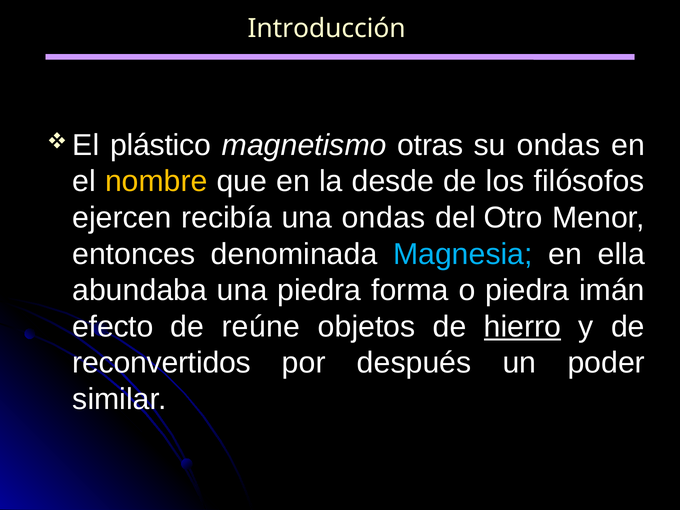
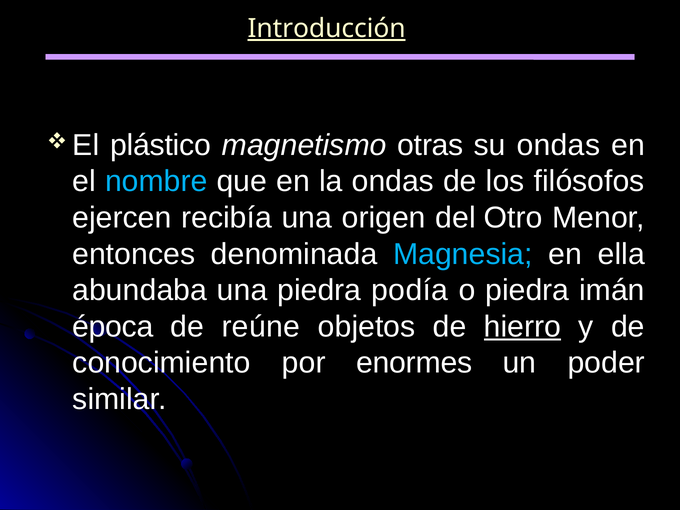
Introducción underline: none -> present
nombre colour: yellow -> light blue
la desde: desde -> ondas
una ondas: ondas -> origen
forma: forma -> podía
efecto: efecto -> época
reconvertidos: reconvertidos -> conocimiento
después: después -> enormes
